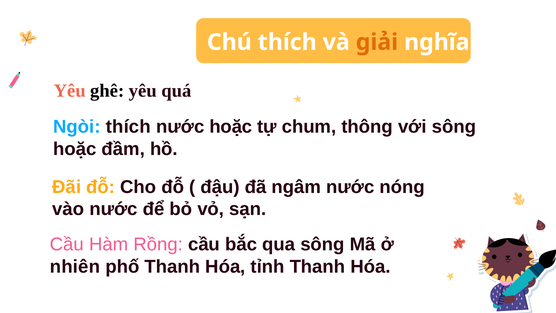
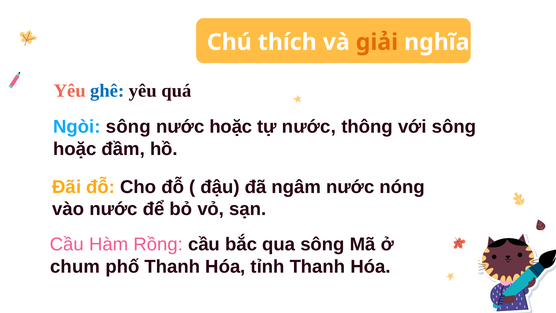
ghê colour: black -> blue
Ngòi thích: thích -> sông
tự chum: chum -> nước
nhiên: nhiên -> chum
